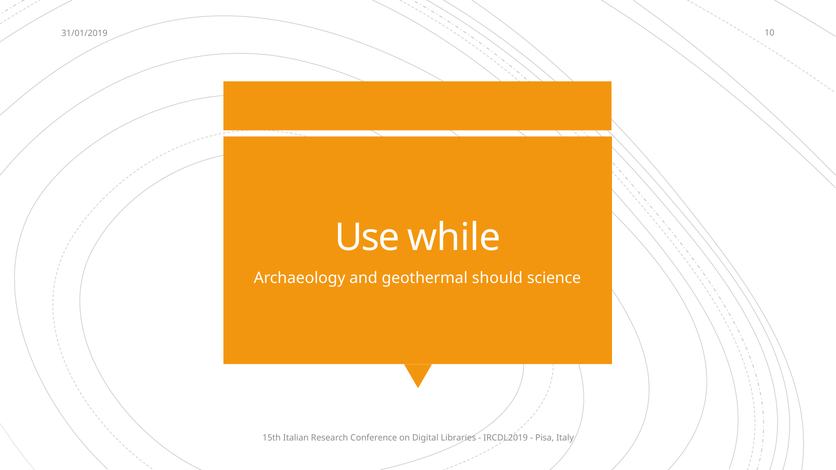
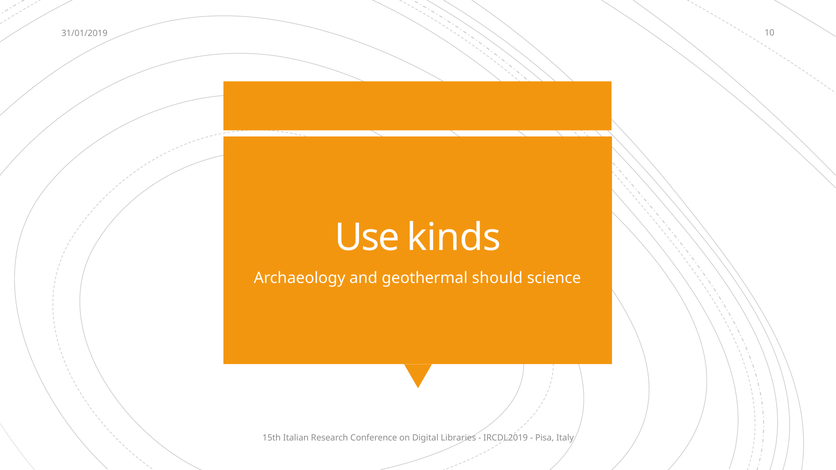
while: while -> kinds
